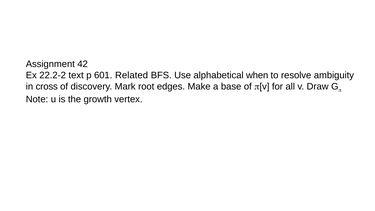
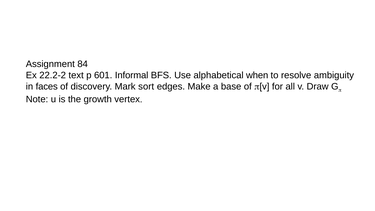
42: 42 -> 84
Related: Related -> Informal
cross: cross -> faces
root: root -> sort
